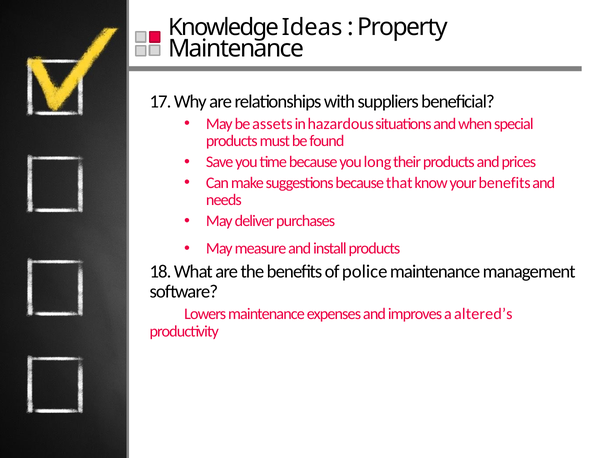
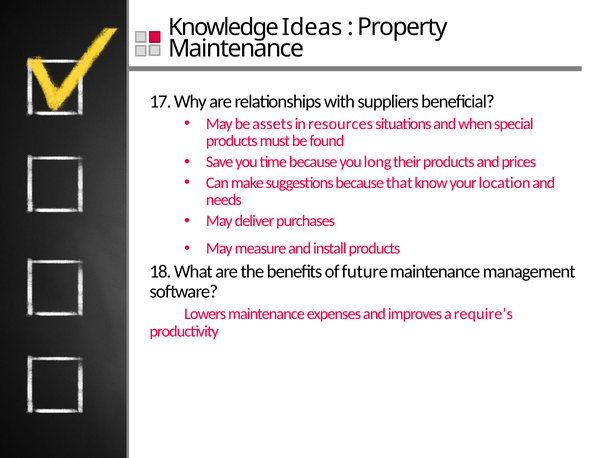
hazardous: hazardous -> resources
your benefits: benefits -> location
police: police -> future
altered’s: altered’s -> require’s
